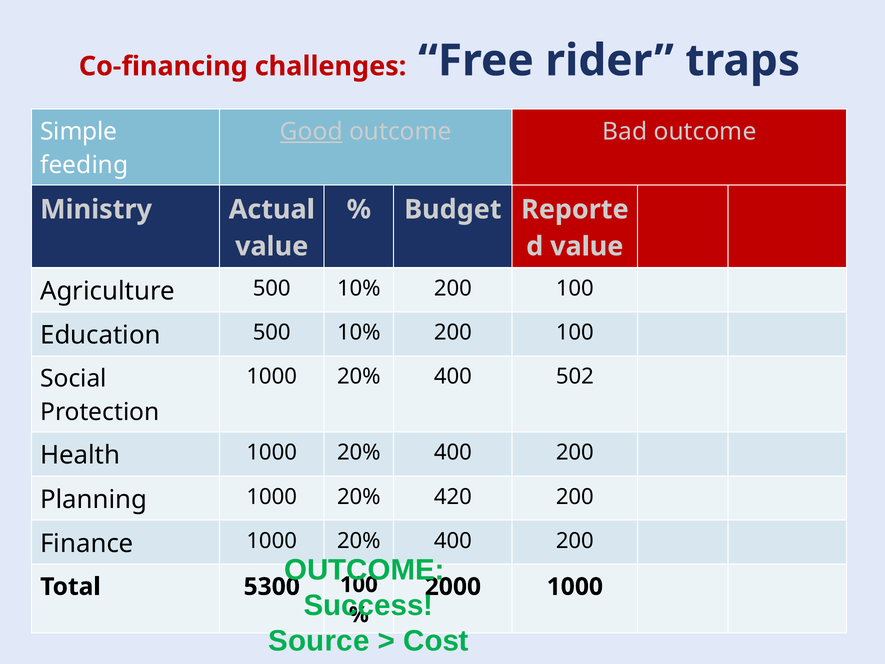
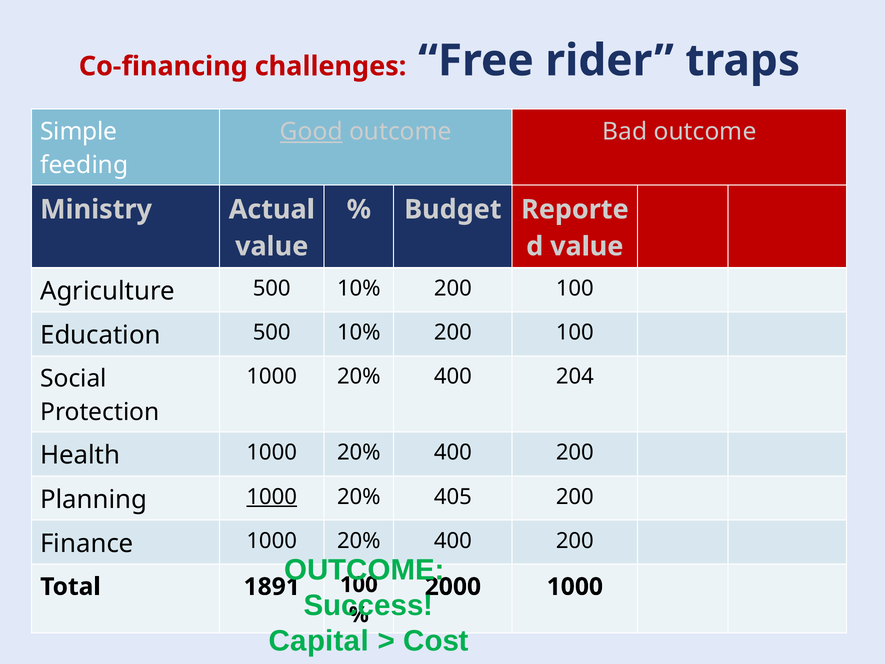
502: 502 -> 204
1000 at (272, 497) underline: none -> present
420: 420 -> 405
5300: 5300 -> 1891
Source: Source -> Capital
